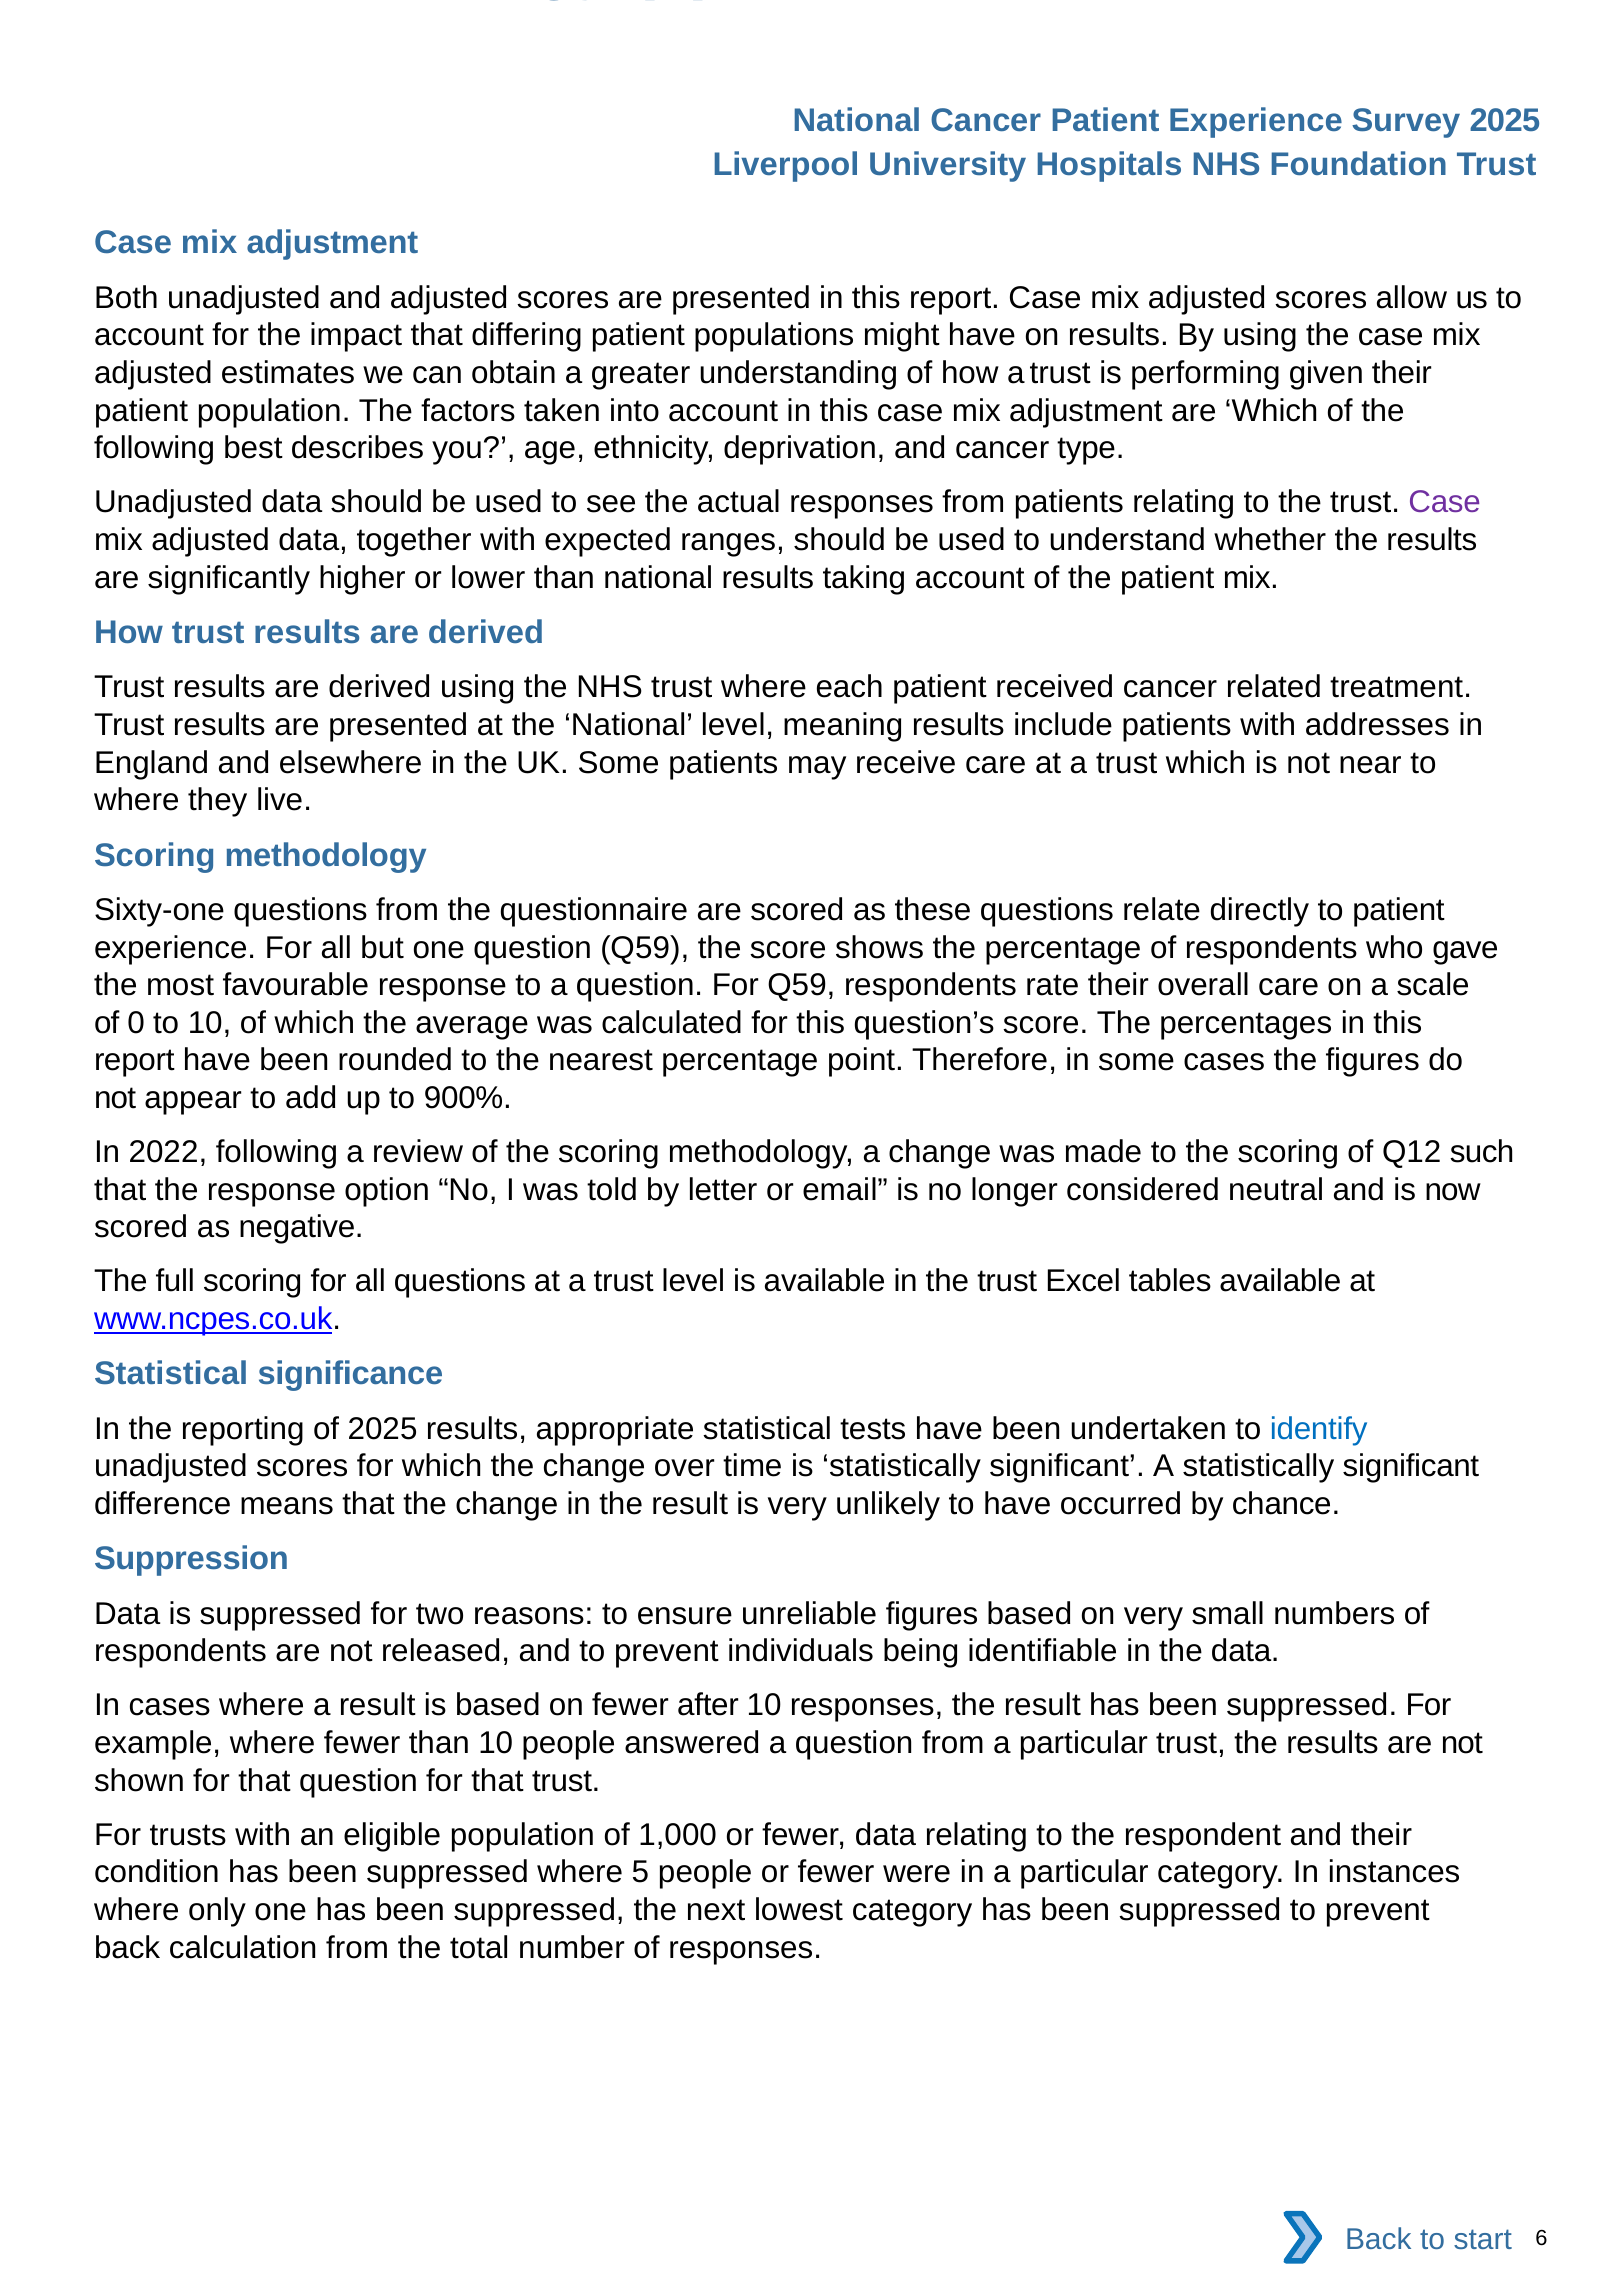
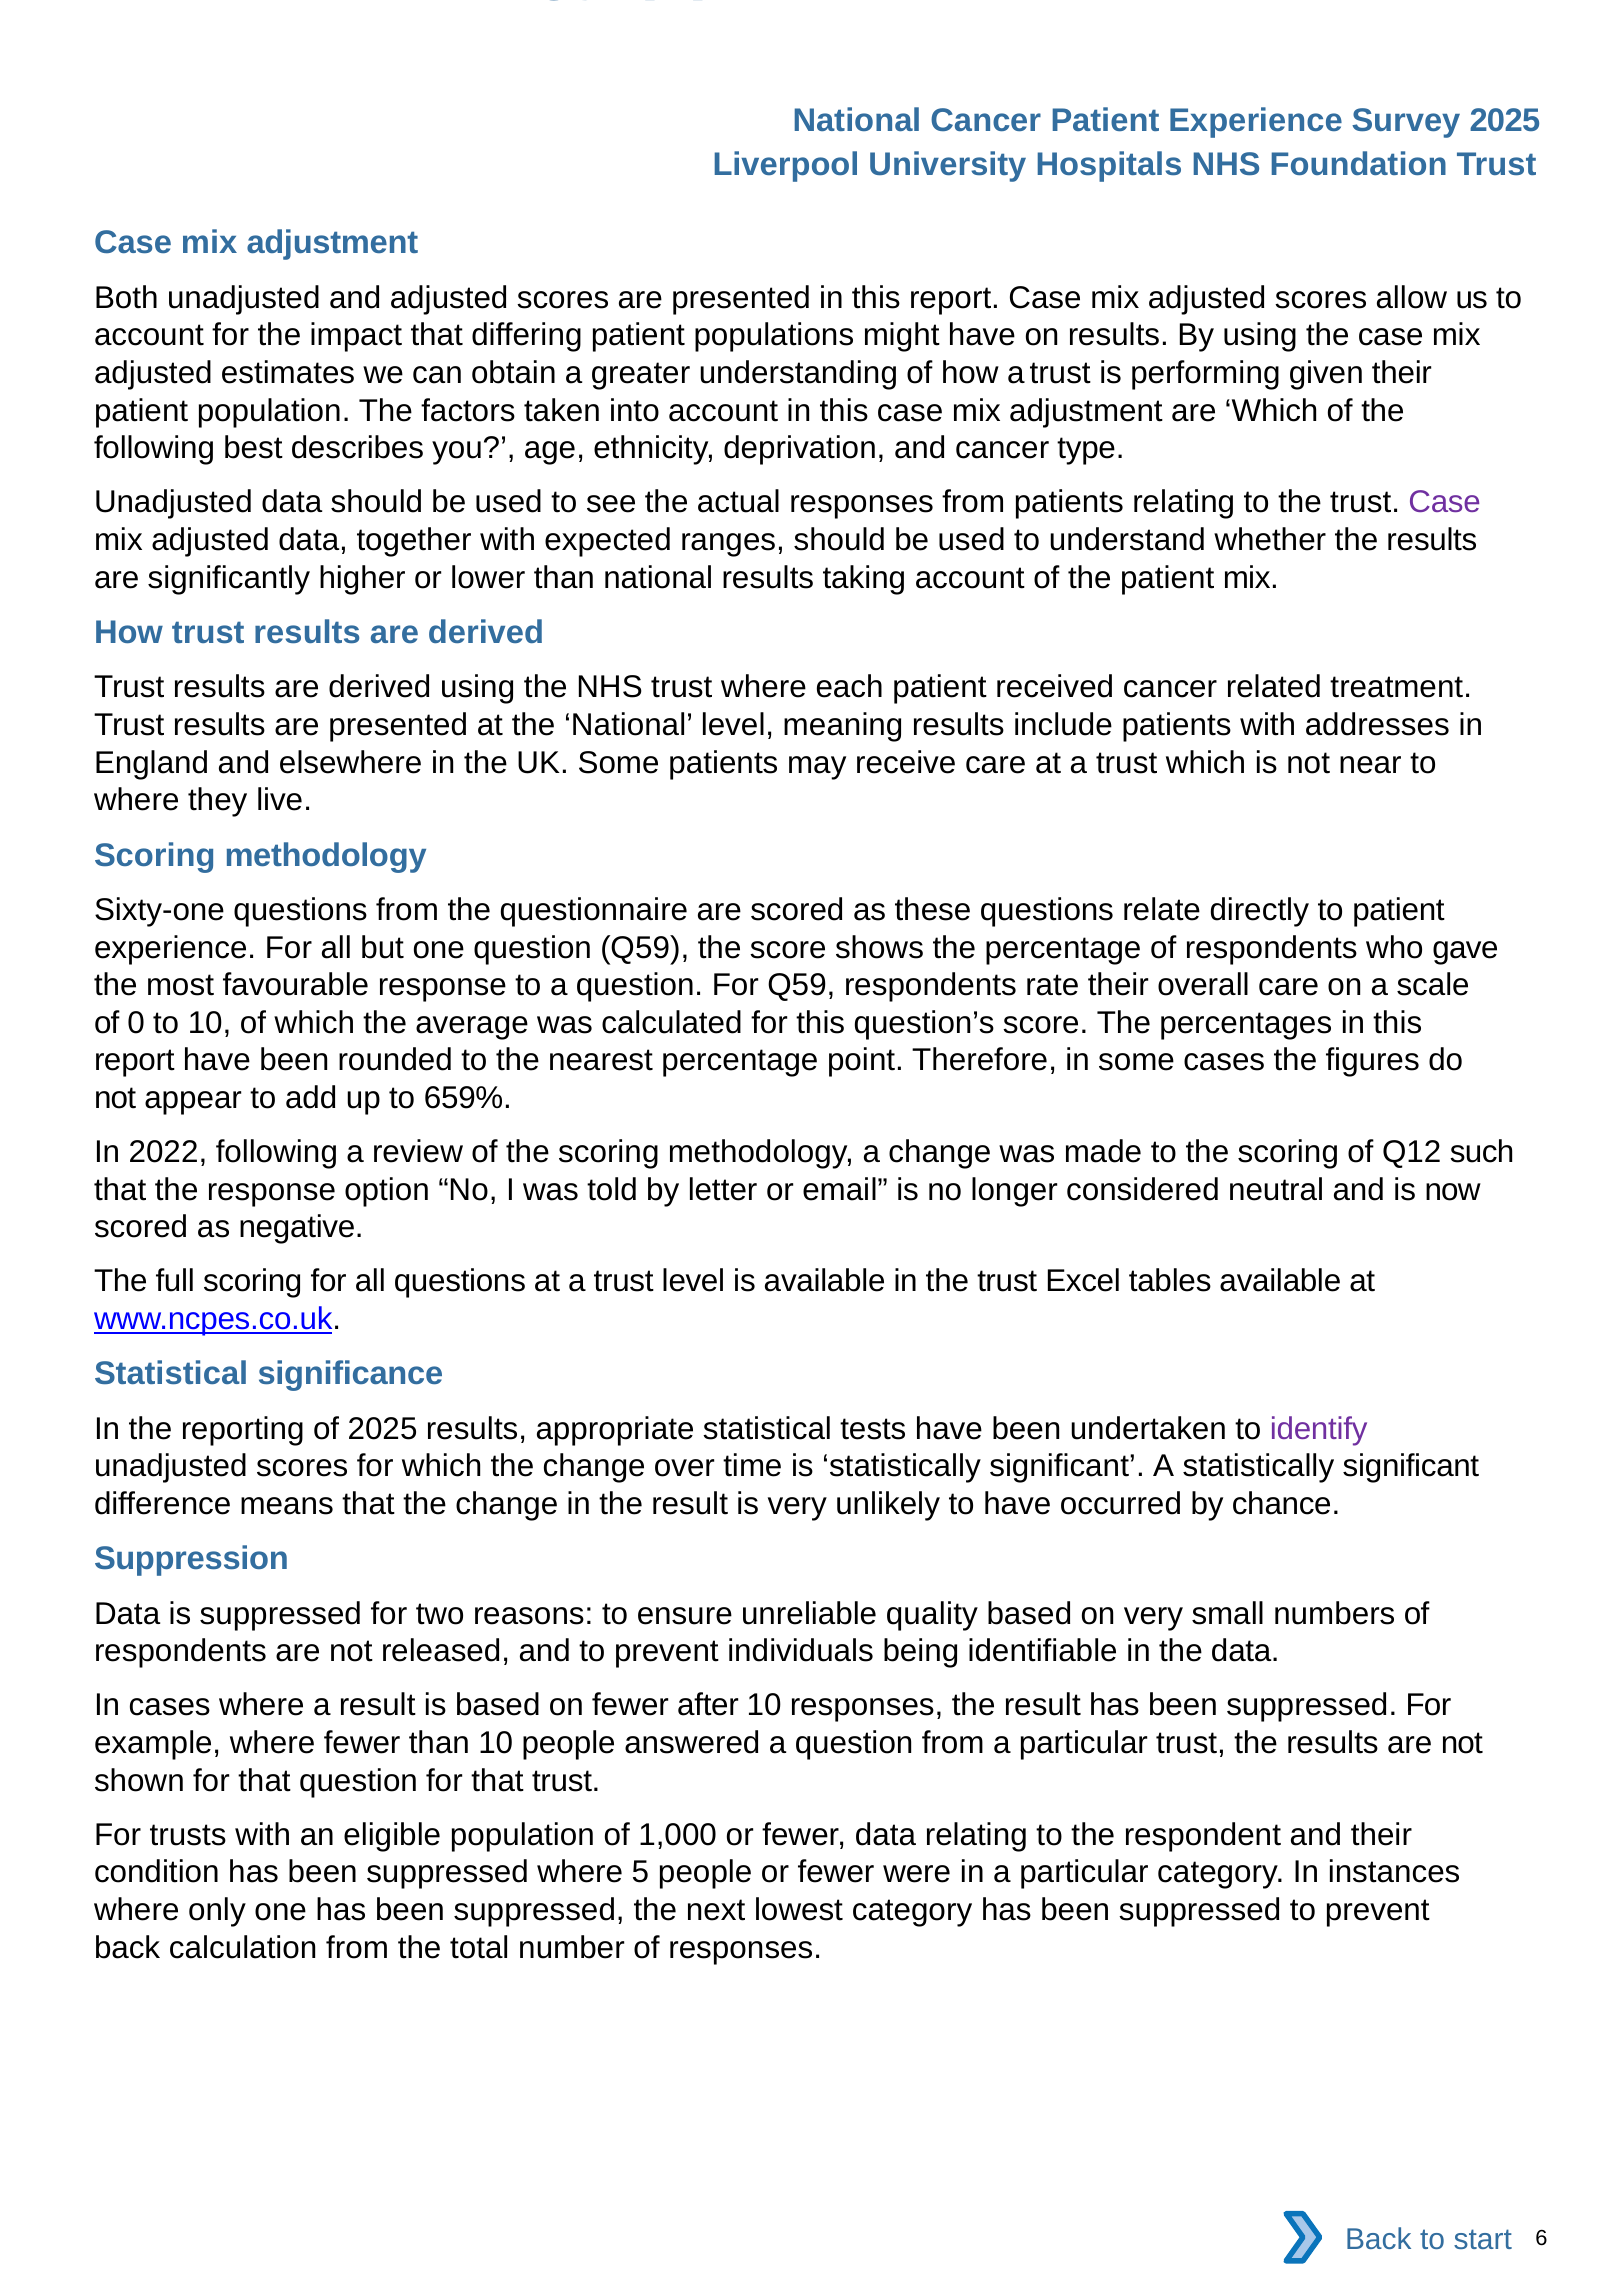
900%: 900% -> 659%
identify colour: blue -> purple
unreliable figures: figures -> quality
